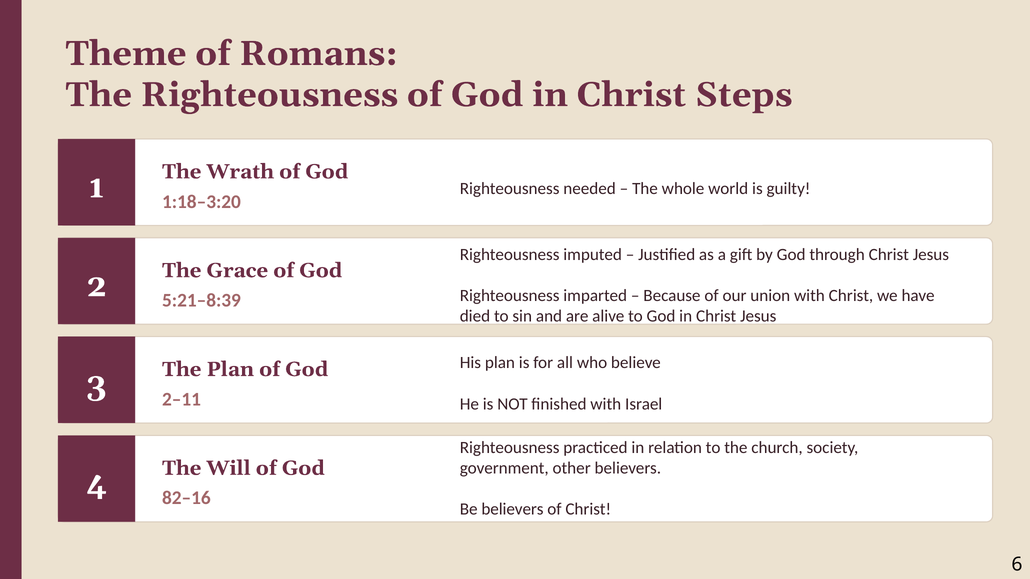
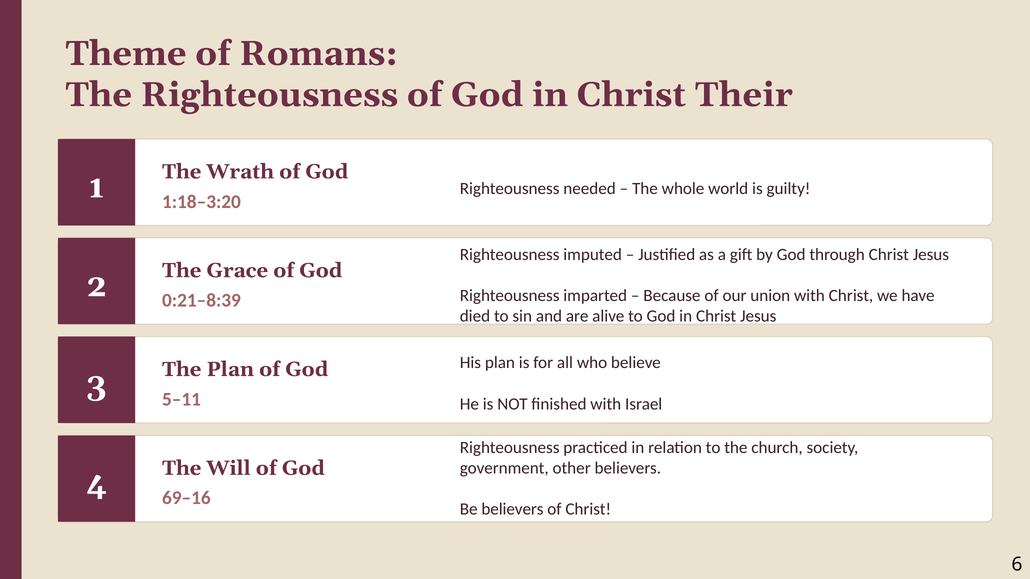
Steps: Steps -> Their
5:21–8:39: 5:21–8:39 -> 0:21–8:39
2–11: 2–11 -> 5–11
82–16: 82–16 -> 69–16
